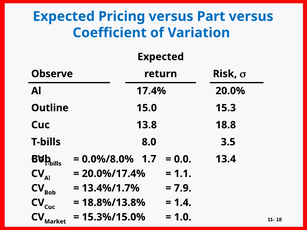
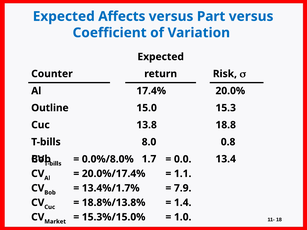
Pricing: Pricing -> Affects
Observe: Observe -> Counter
3.5: 3.5 -> 0.8
